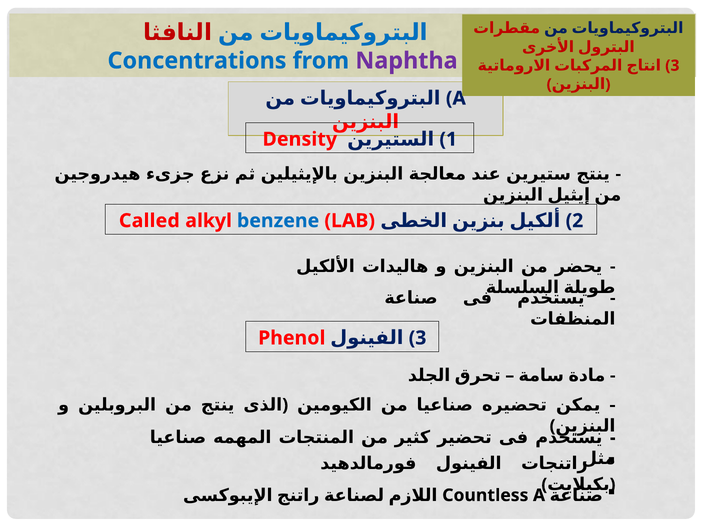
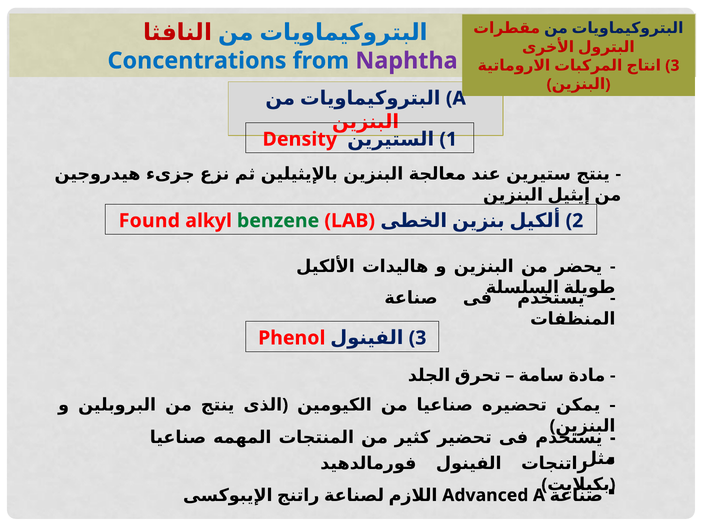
Called: Called -> Found
benzene colour: blue -> green
Countless: Countless -> Advanced
